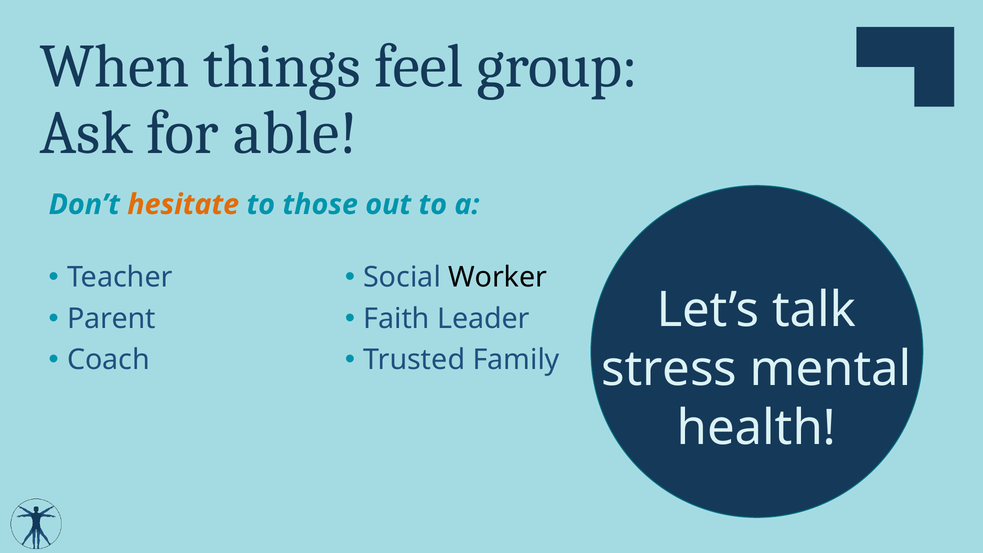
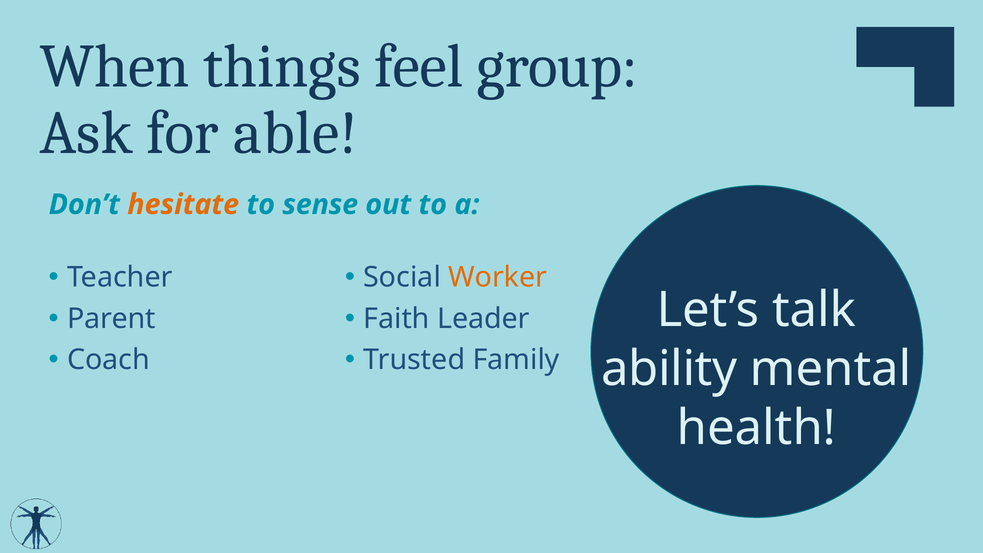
those: those -> sense
Worker colour: black -> orange
stress: stress -> ability
